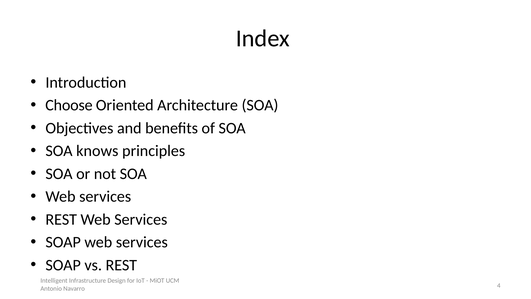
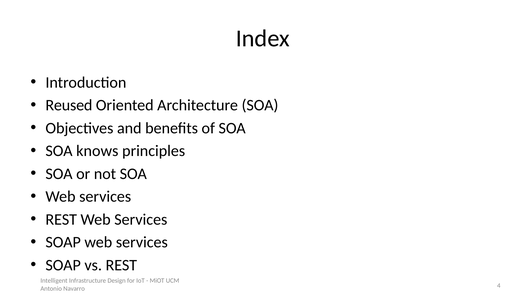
Choose: Choose -> Reused
